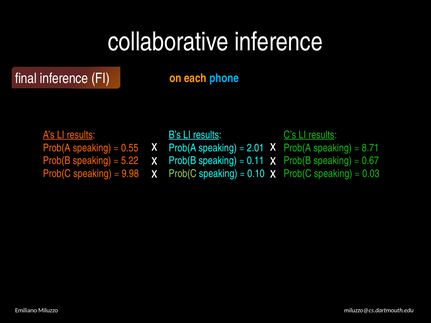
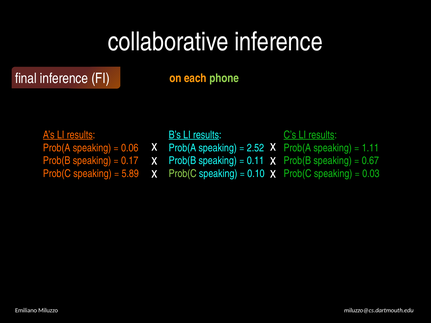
phone colour: light blue -> light green
0.55: 0.55 -> 0.06
2.01: 2.01 -> 2.52
8.71: 8.71 -> 1.11
5.22: 5.22 -> 0.17
9.98: 9.98 -> 5.89
